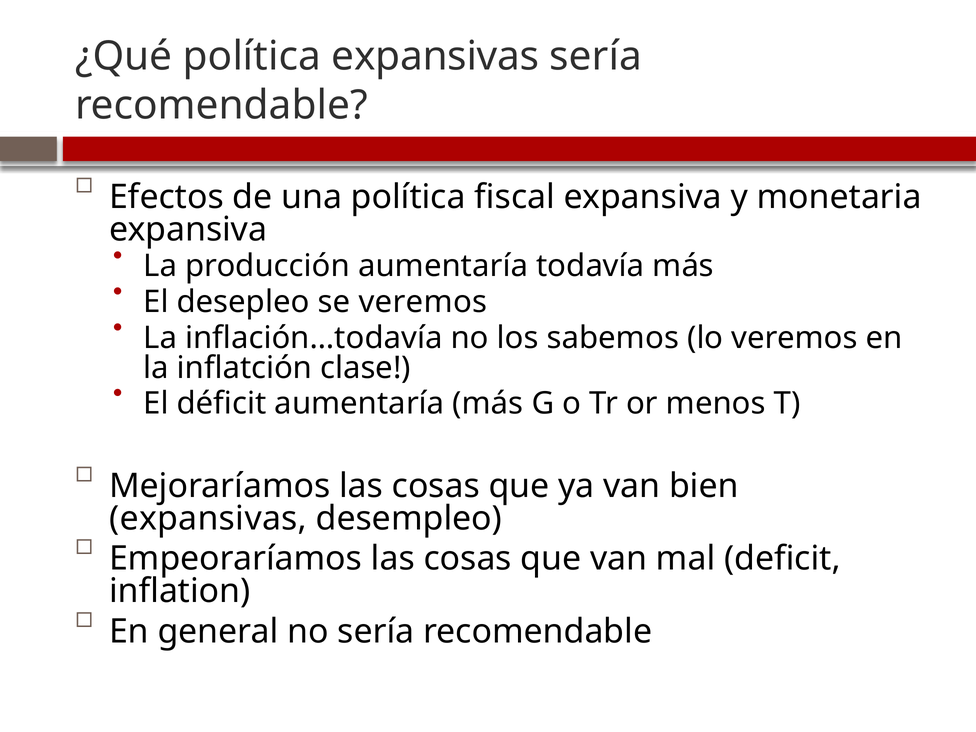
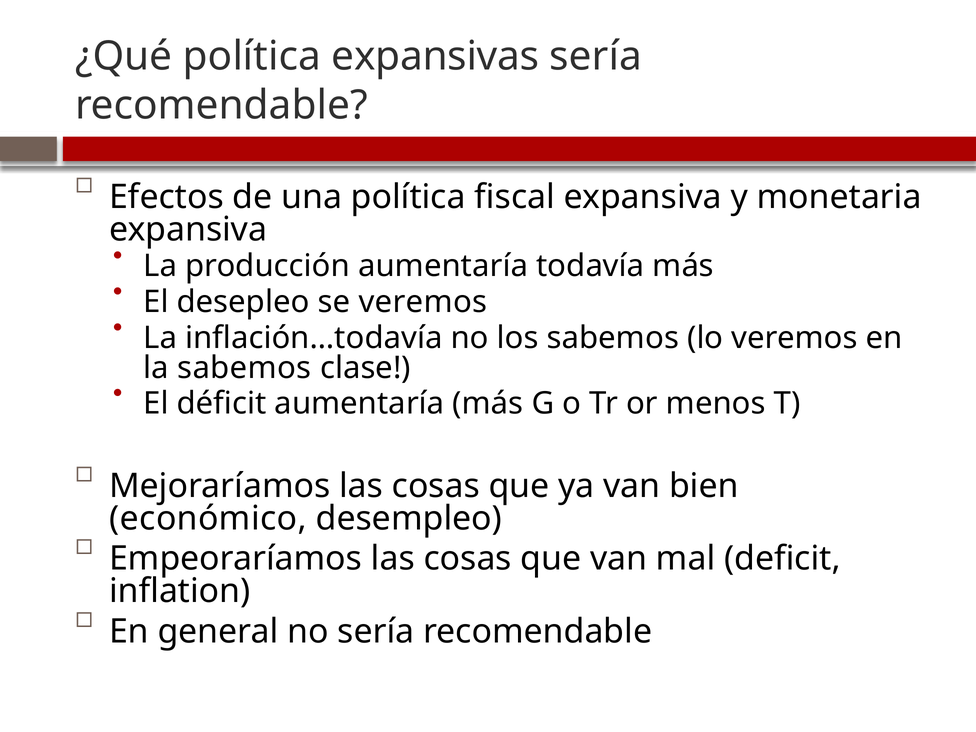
la inflatción: inflatción -> sabemos
expansivas at (208, 519): expansivas -> económico
